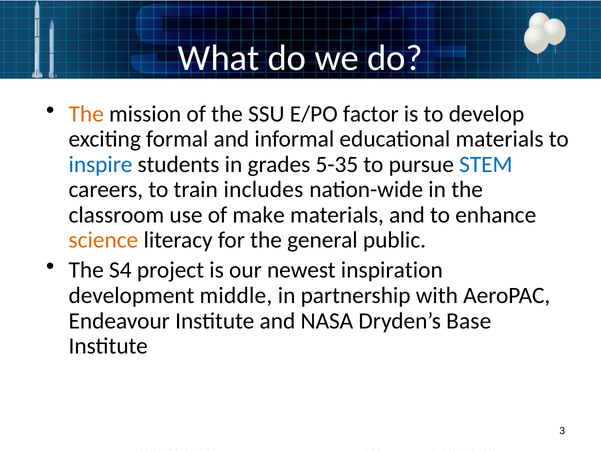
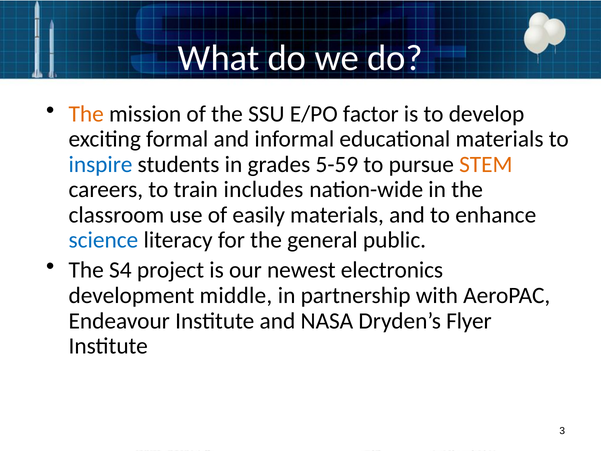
5-35: 5-35 -> 5-59
STEM colour: blue -> orange
make: make -> easily
science colour: orange -> blue
inspiration: inspiration -> electronics
Base: Base -> Flyer
